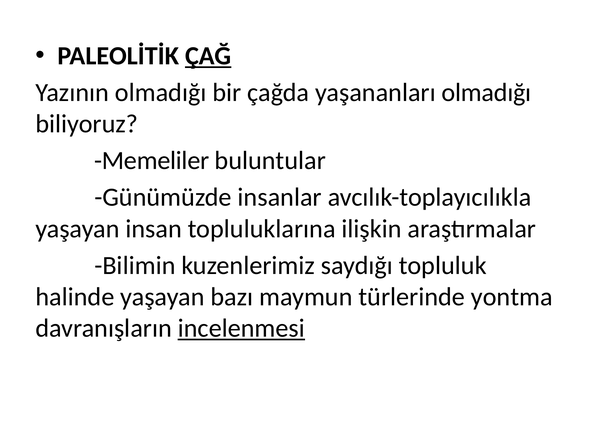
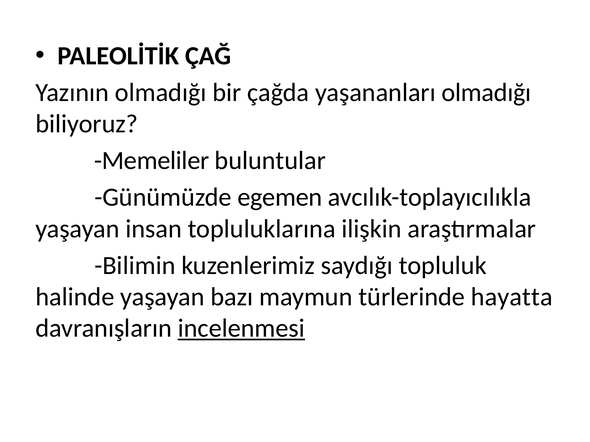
ÇAĞ underline: present -> none
insanlar: insanlar -> egemen
yontma: yontma -> hayatta
